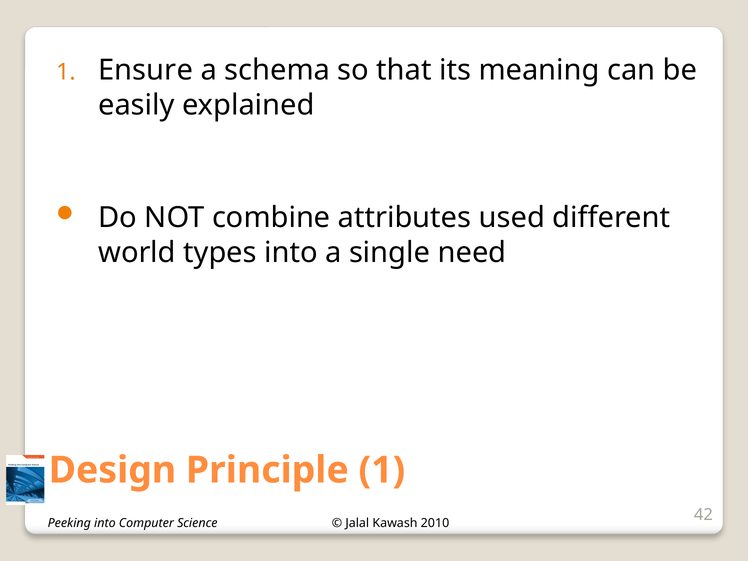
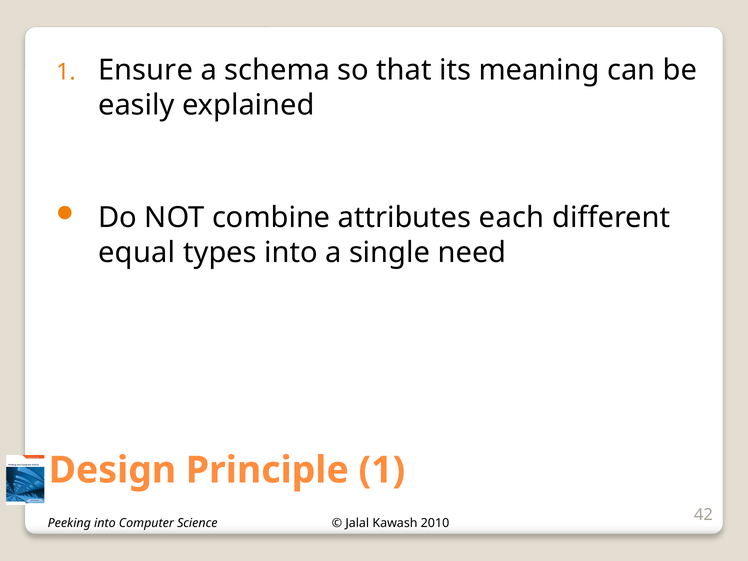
used: used -> each
world: world -> equal
